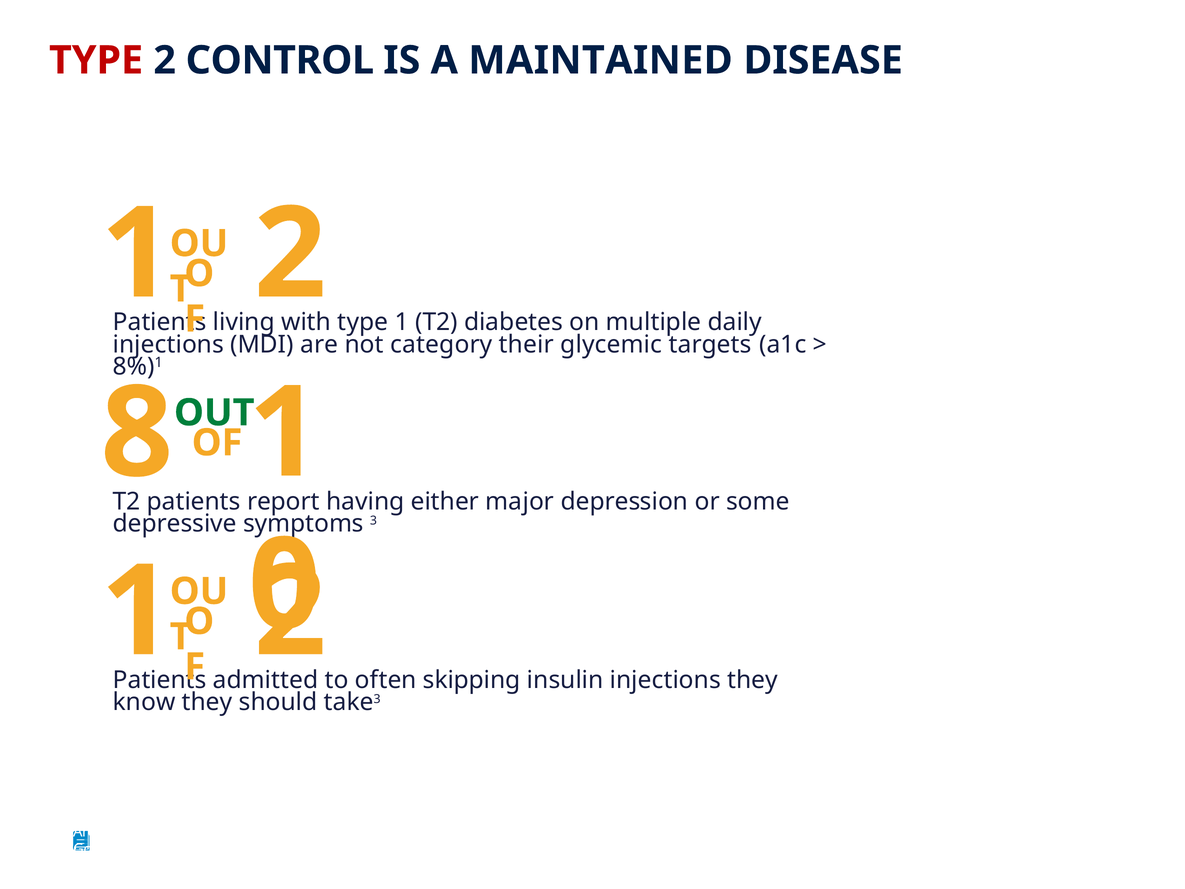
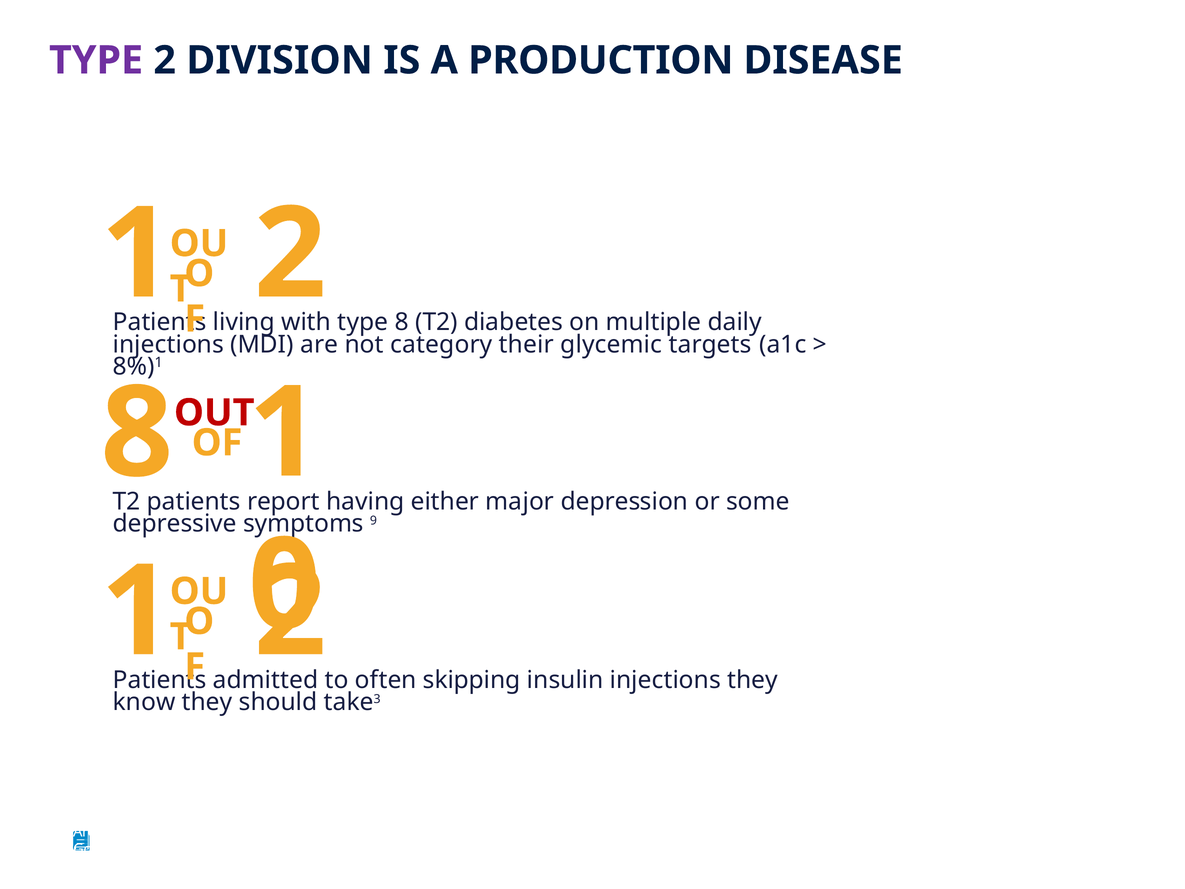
TYPE at (96, 60) colour: red -> purple
CONTROL: CONTROL -> DIVISION
MAINTAINED: MAINTAINED -> PRODUCTION
type 1: 1 -> 8
OUT colour: green -> red
3: 3 -> 9
